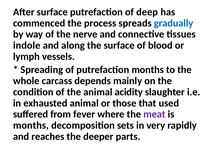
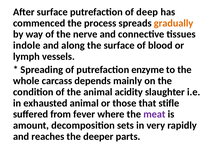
gradually colour: blue -> orange
putrefaction months: months -> enzyme
used: used -> stifle
months at (31, 125): months -> amount
